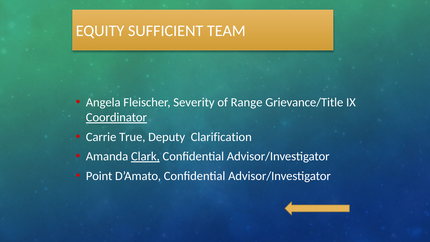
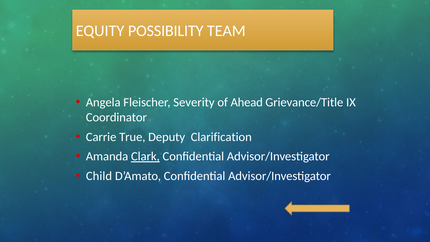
SUFFICIENT: SUFFICIENT -> POSSIBILITY
Range: Range -> Ahead
Coordinator underline: present -> none
Point: Point -> Child
